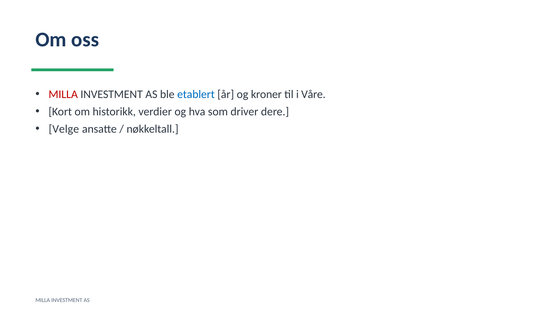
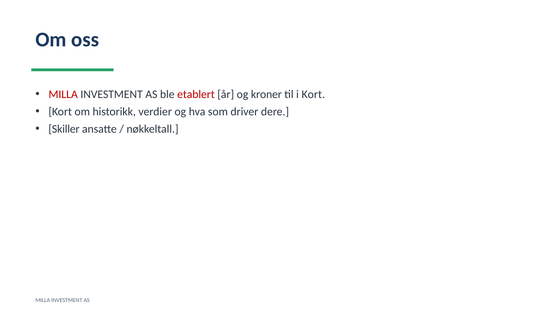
etablert colour: blue -> red
i Våre: Våre -> Kort
Velge: Velge -> Skiller
